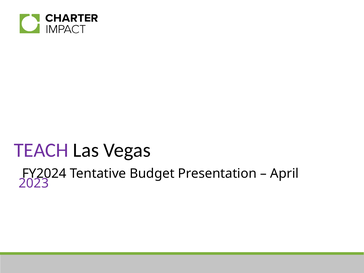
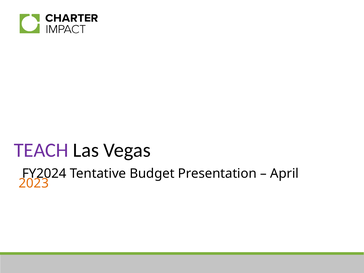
2023 colour: purple -> orange
